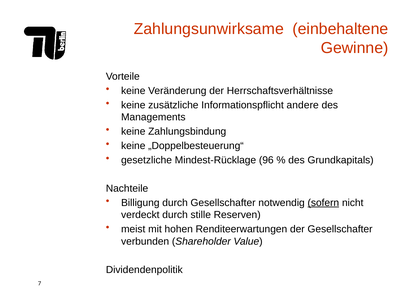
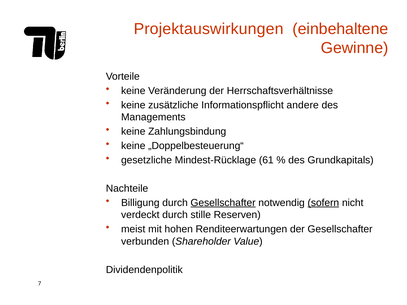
Zahlungsunwirksame: Zahlungsunwirksame -> Projektauswirkungen
96: 96 -> 61
Gesellschafter at (223, 203) underline: none -> present
